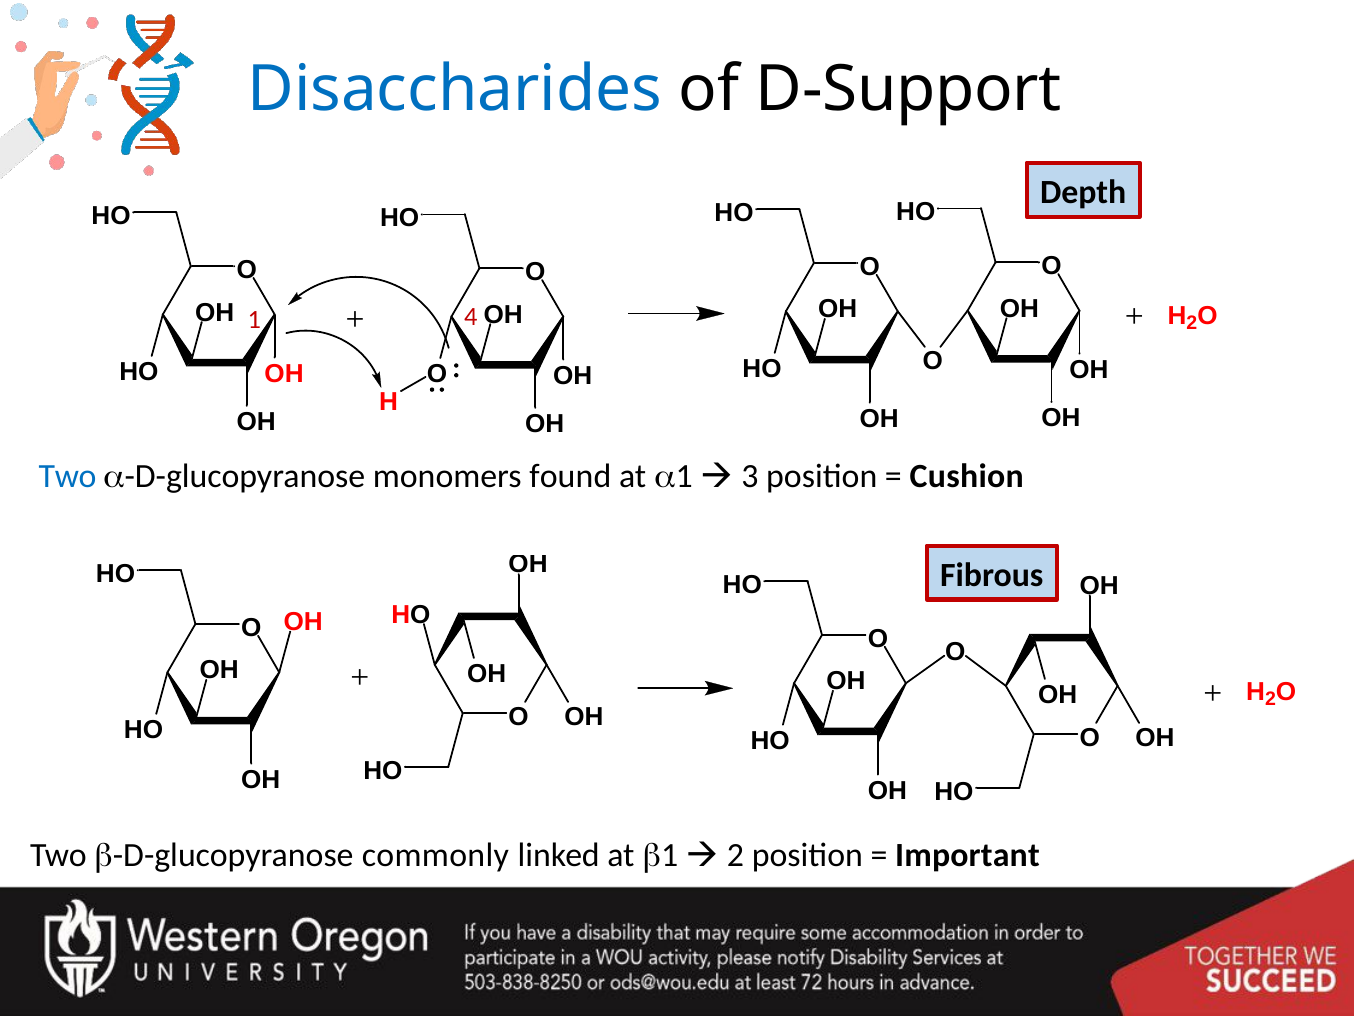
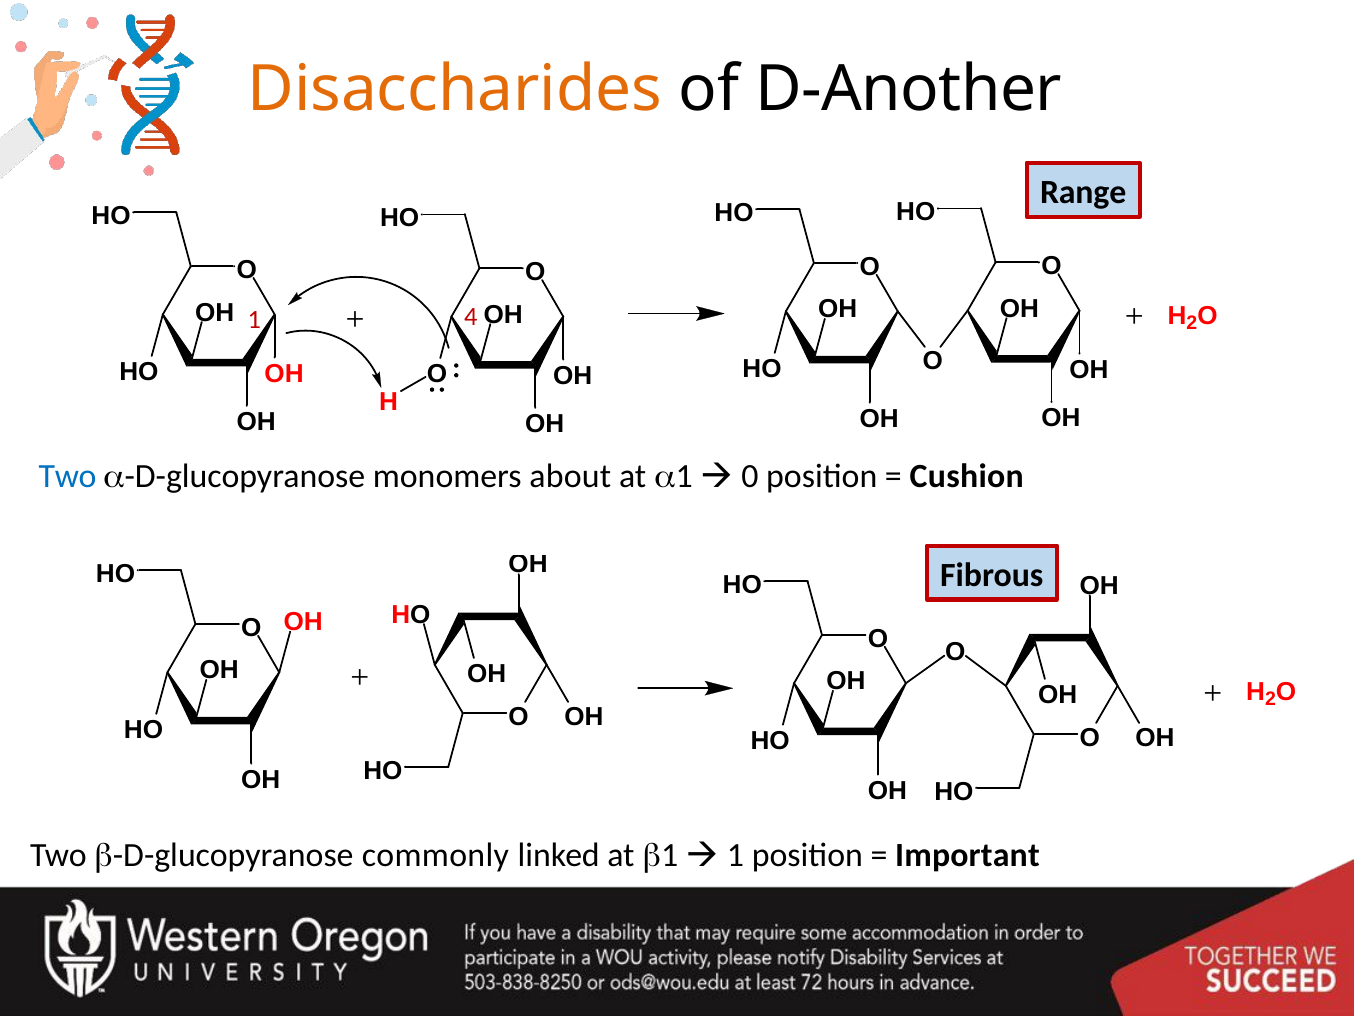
Disaccharides colour: blue -> orange
D-Support: D-Support -> D-Another
Depth: Depth -> Range
found: found -> about
3: 3 -> 0
2 at (736, 855): 2 -> 1
